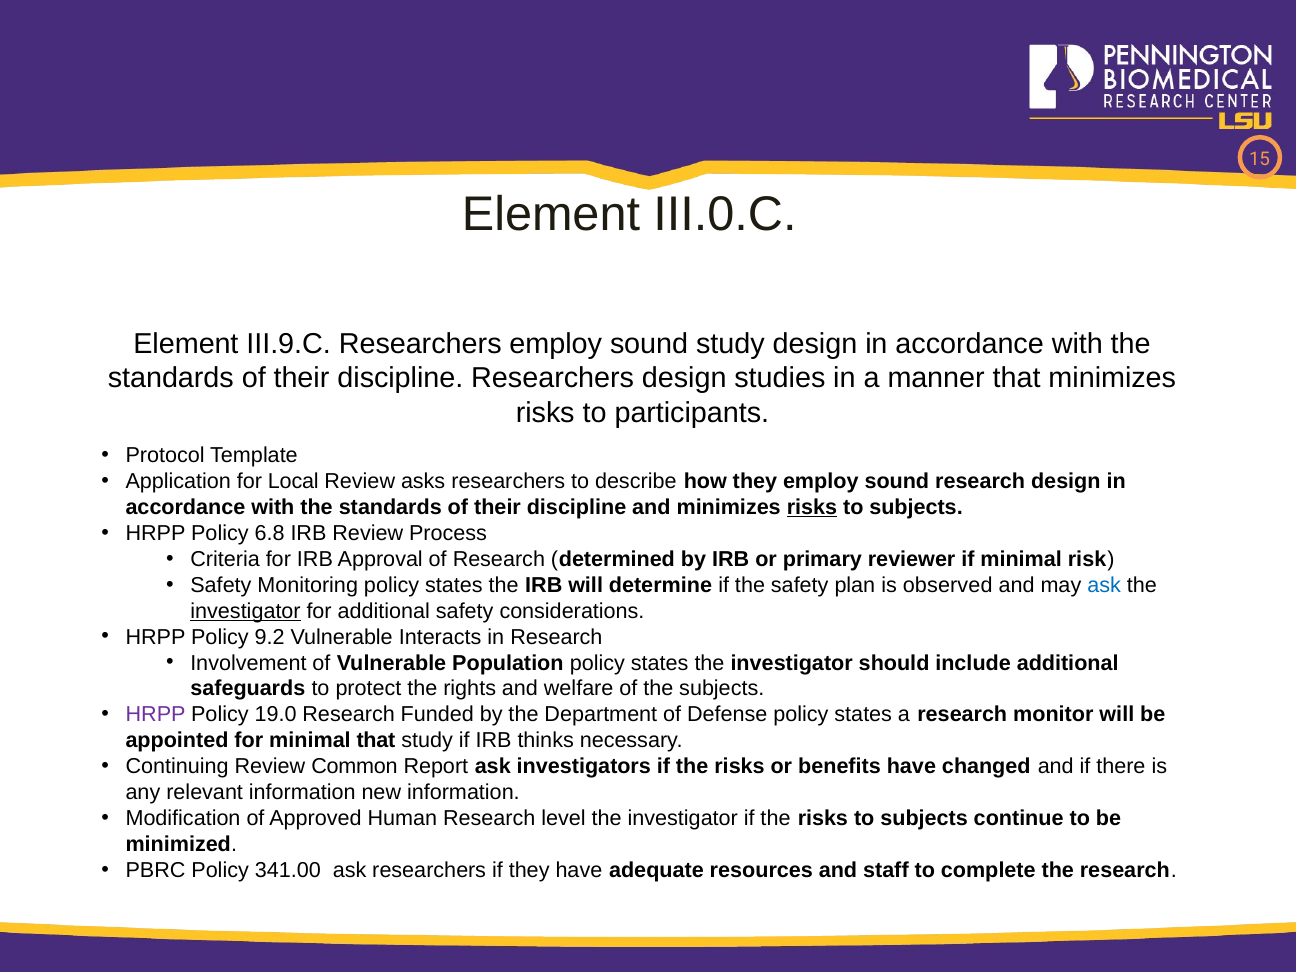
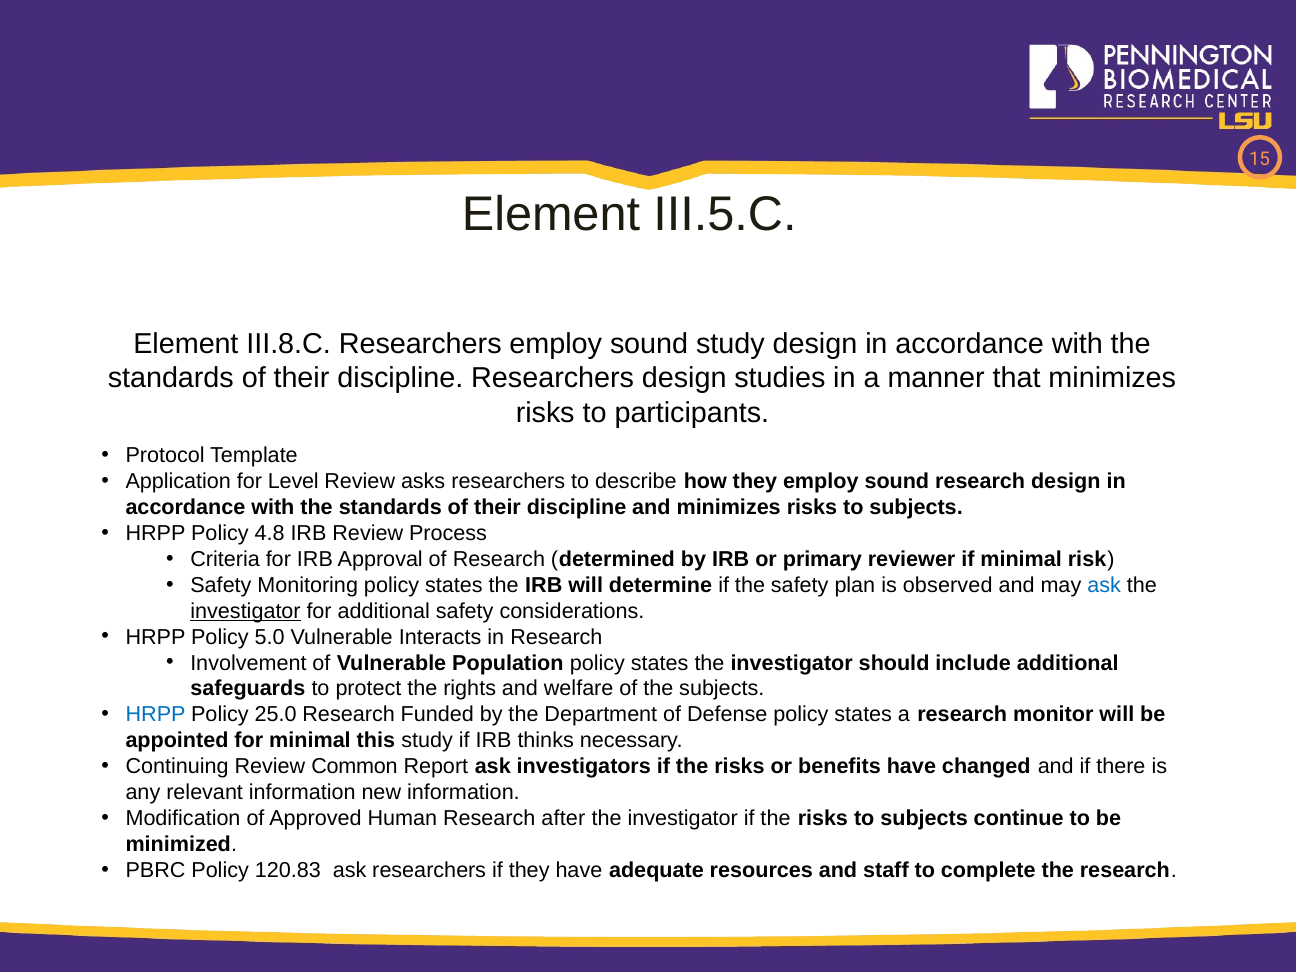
III.0.C: III.0.C -> III.5.C
III.9.C: III.9.C -> III.8.C
Local: Local -> Level
risks at (812, 507) underline: present -> none
6.8: 6.8 -> 4.8
9.2: 9.2 -> 5.0
HRPP at (156, 715) colour: purple -> blue
19.0: 19.0 -> 25.0
minimal that: that -> this
level: level -> after
341.00: 341.00 -> 120.83
